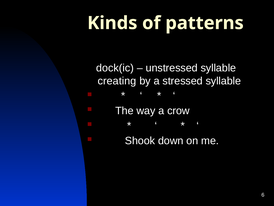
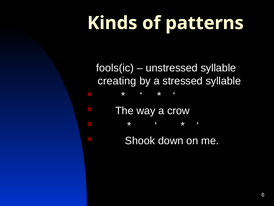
dock(ic: dock(ic -> fools(ic
